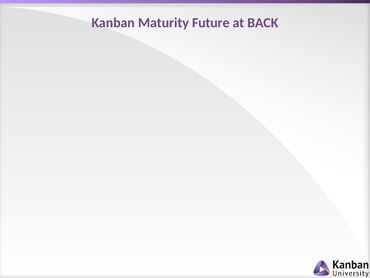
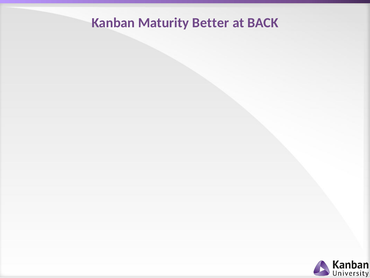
Future: Future -> Better
